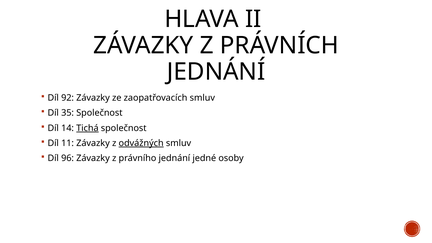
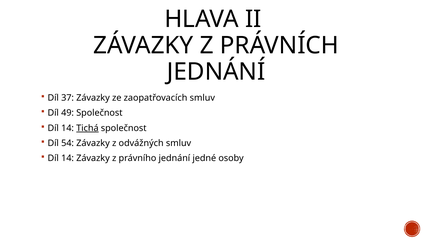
92: 92 -> 37
35: 35 -> 49
11: 11 -> 54
odvážných underline: present -> none
96 at (68, 158): 96 -> 14
